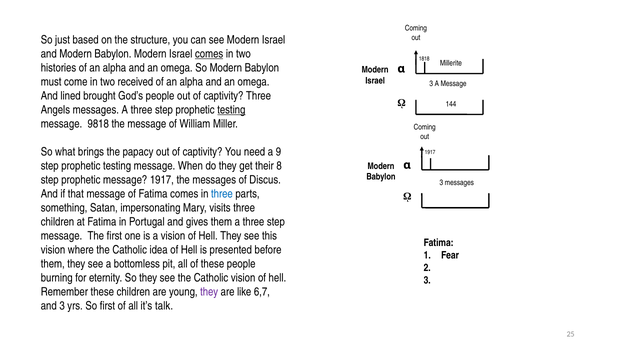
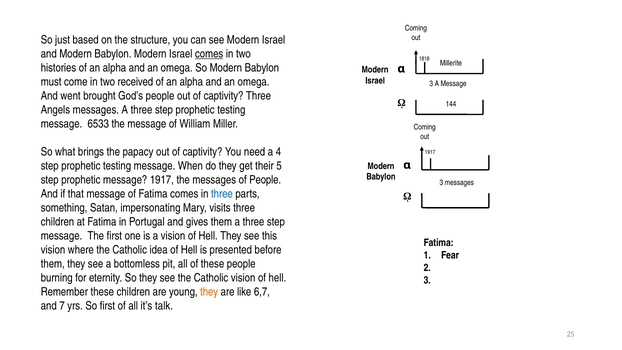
lined: lined -> went
testing at (231, 110) underline: present -> none
9818: 9818 -> 6533
9: 9 -> 4
8: 8 -> 5
of Discus: Discus -> People
they at (209, 292) colour: purple -> orange
and 3: 3 -> 7
